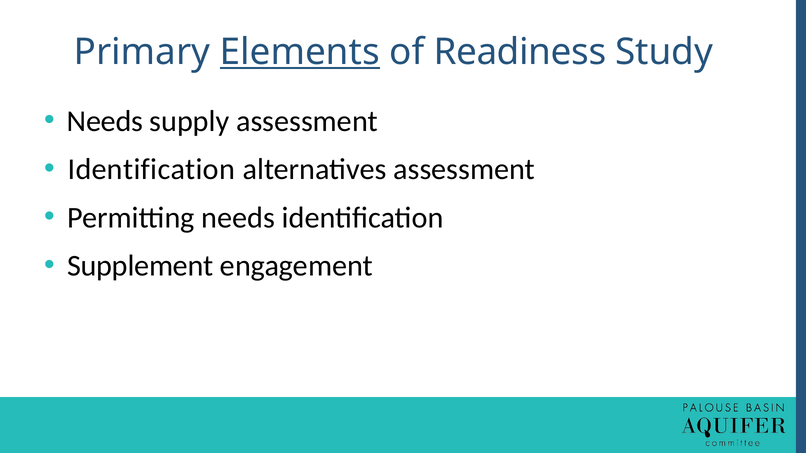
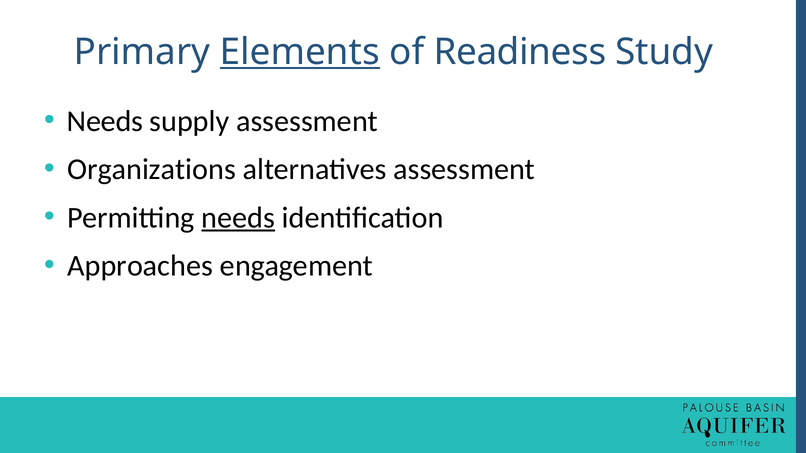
Identification at (151, 169): Identification -> Organizations
needs at (238, 218) underline: none -> present
Supplement: Supplement -> Approaches
